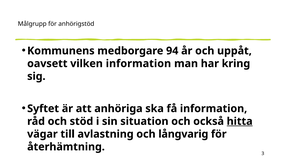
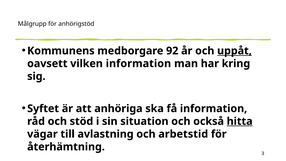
94: 94 -> 92
uppåt underline: none -> present
långvarig: långvarig -> arbetstid
